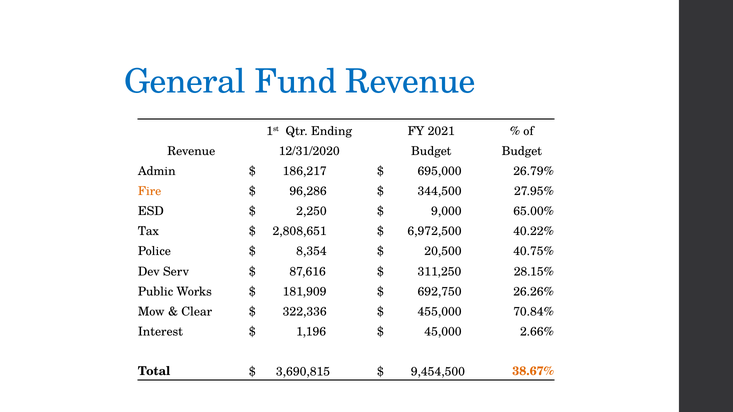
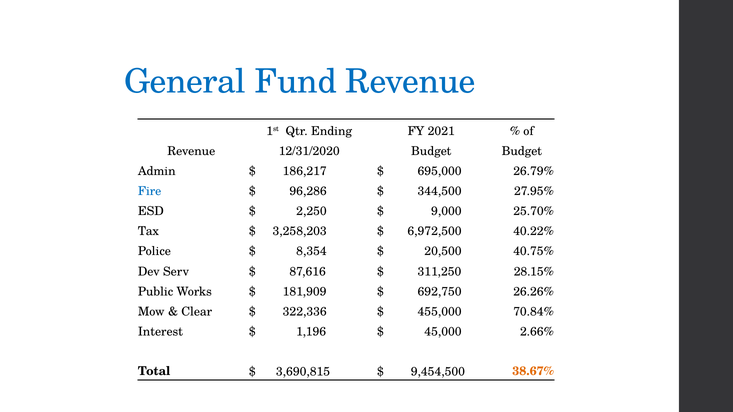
Fire colour: orange -> blue
65.00%: 65.00% -> 25.70%
2,808,651: 2,808,651 -> 3,258,203
